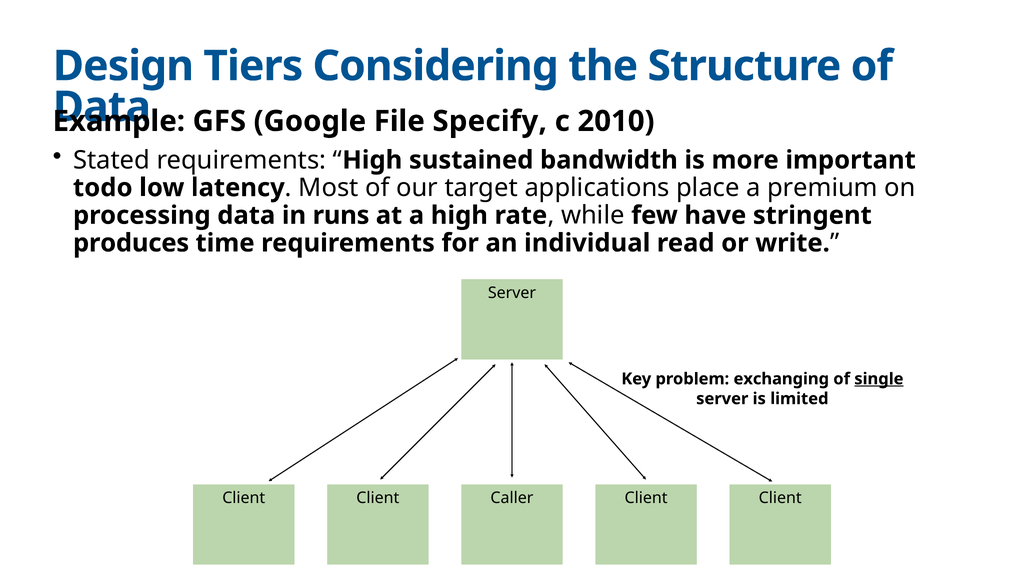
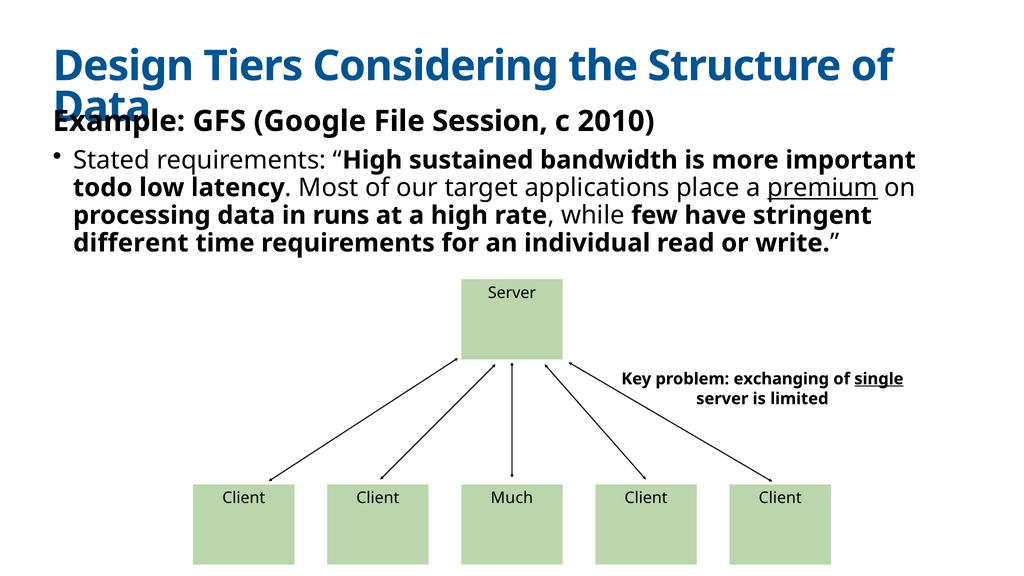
Specify: Specify -> Session
premium underline: none -> present
produces: produces -> different
Caller: Caller -> Much
